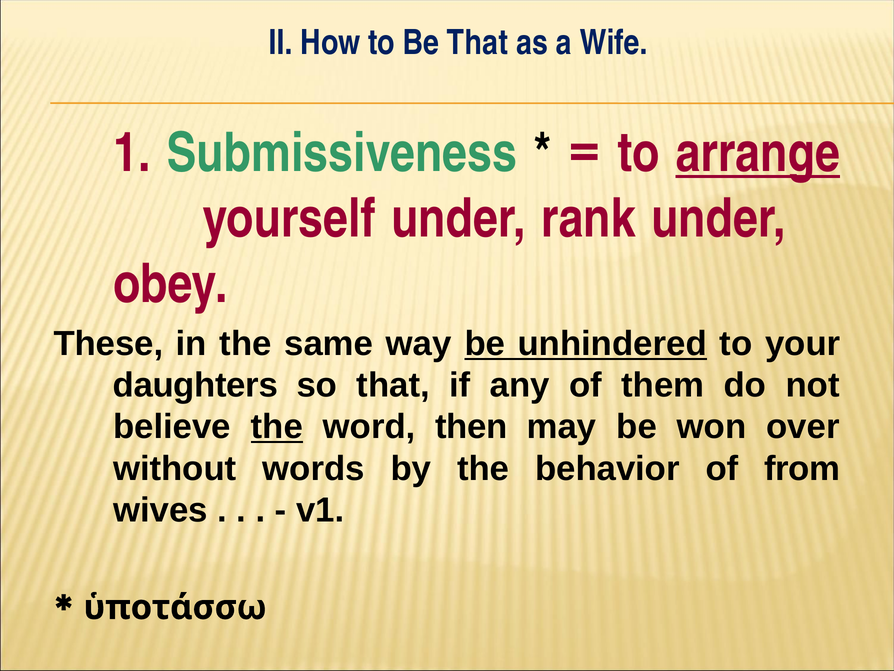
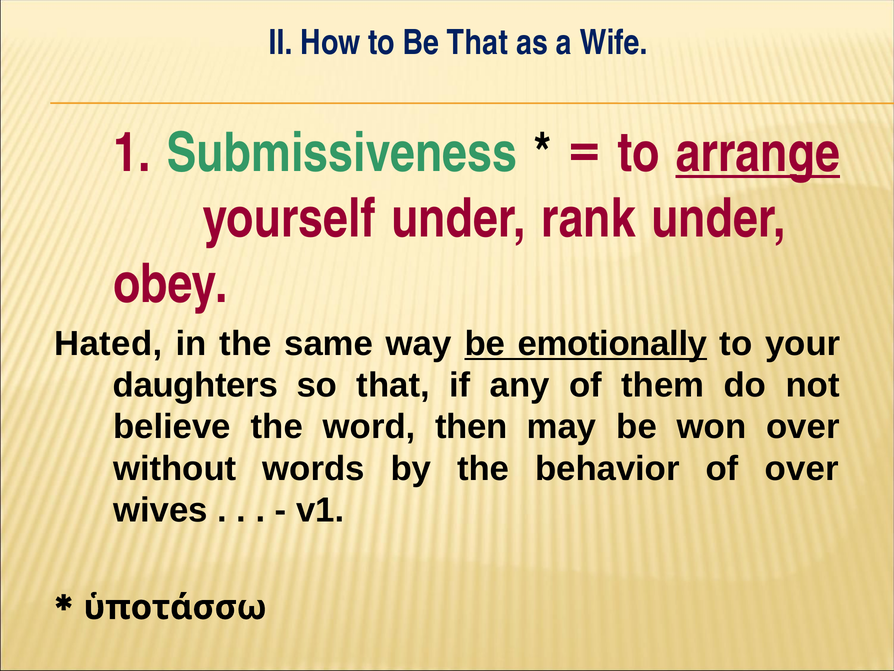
These: These -> Hated
unhindered: unhindered -> emotionally
the at (277, 427) underline: present -> none
of from: from -> over
